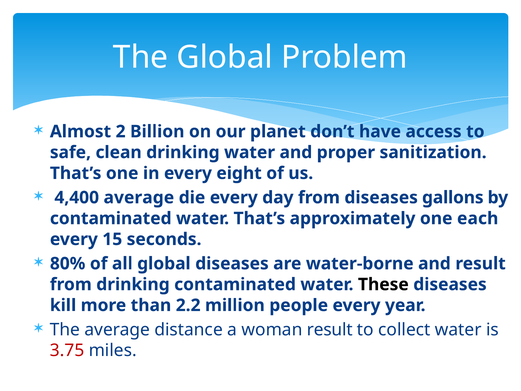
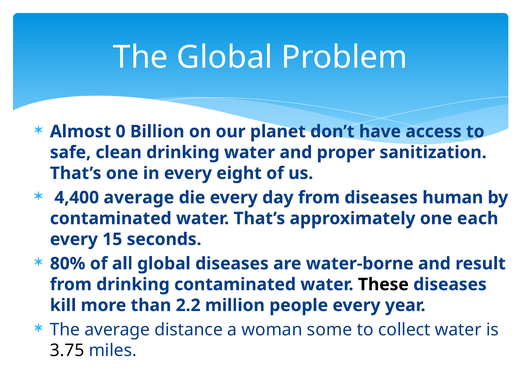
2: 2 -> 0
gallons: gallons -> human
woman result: result -> some
3.75 colour: red -> black
